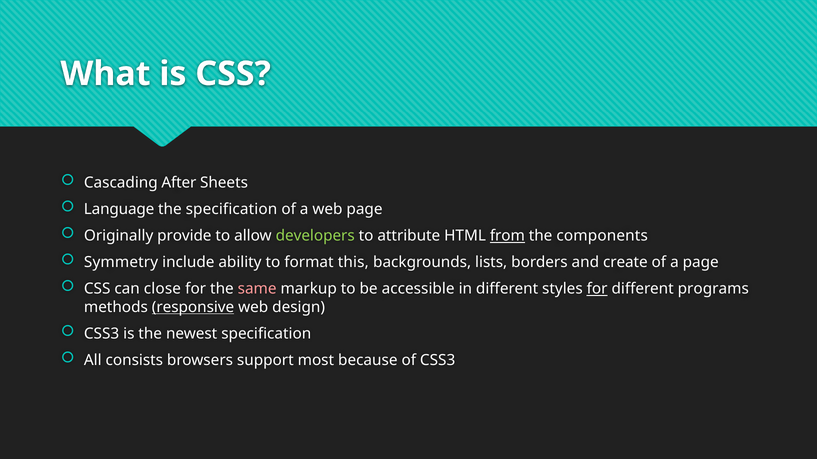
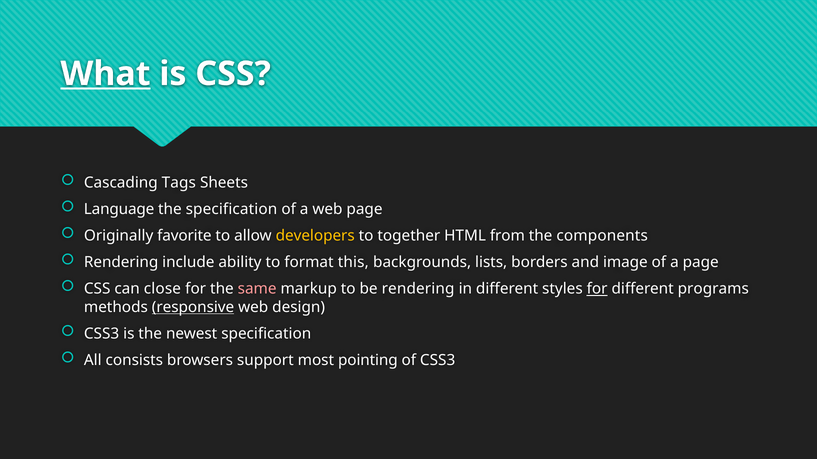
What underline: none -> present
After: After -> Tags
provide: provide -> favorite
developers colour: light green -> yellow
attribute: attribute -> together
from underline: present -> none
Symmetry at (121, 263): Symmetry -> Rendering
create: create -> image
be accessible: accessible -> rendering
because: because -> pointing
